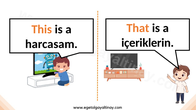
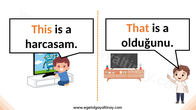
içeriklerin: içeriklerin -> olduğunu
